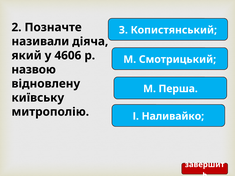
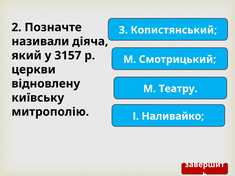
4606: 4606 -> 3157
назвою: назвою -> церкви
Перша: Перша -> Театру
